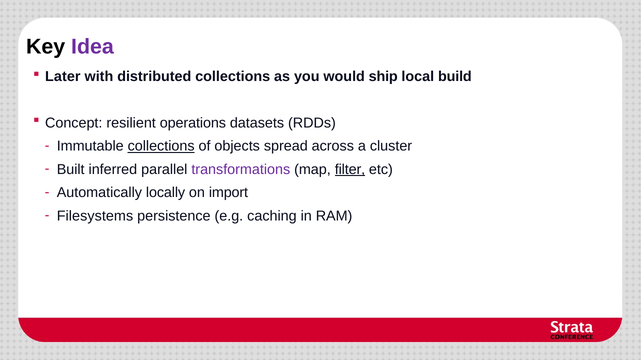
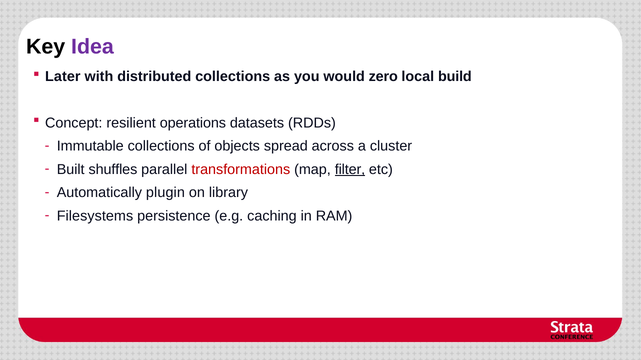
ship: ship -> zero
collections at (161, 146) underline: present -> none
inferred: inferred -> shuffles
transformations colour: purple -> red
locally: locally -> plugin
import: import -> library
